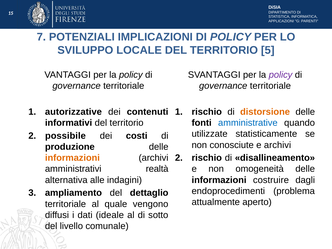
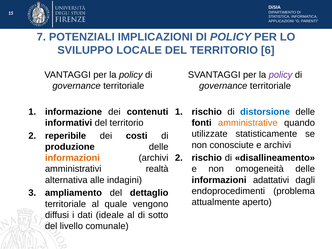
5: 5 -> 6
autorizzative: autorizzative -> informazione
distorsione colour: orange -> blue
amministrative colour: blue -> orange
possibile: possibile -> reperibile
costruire: costruire -> adattativi
